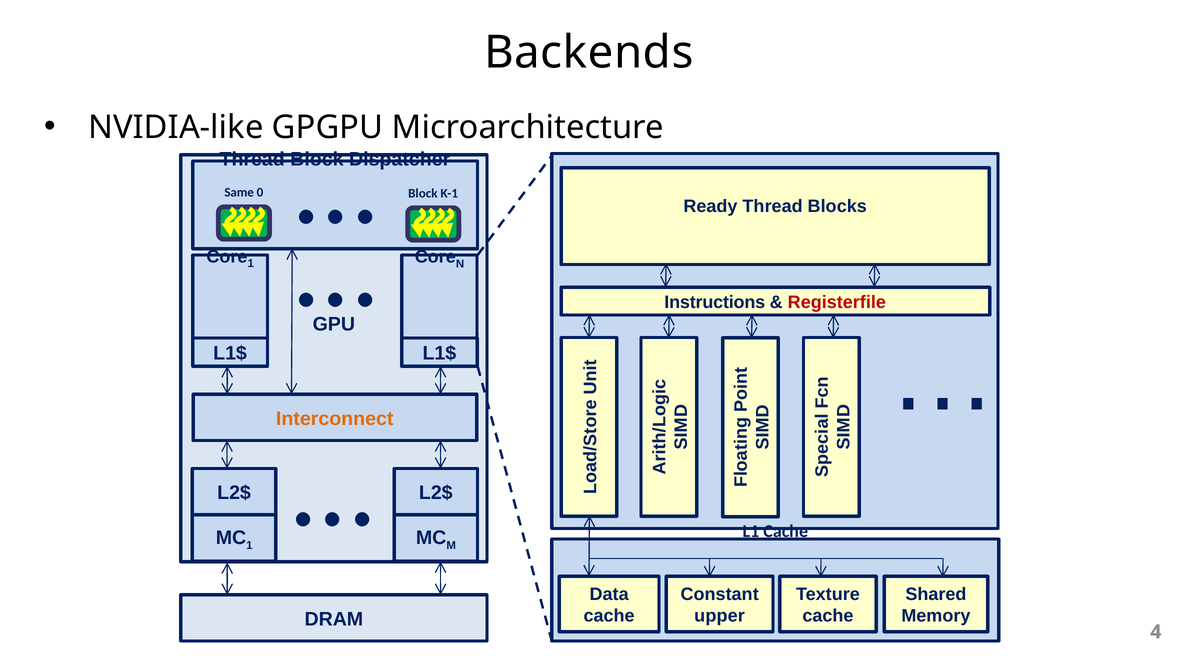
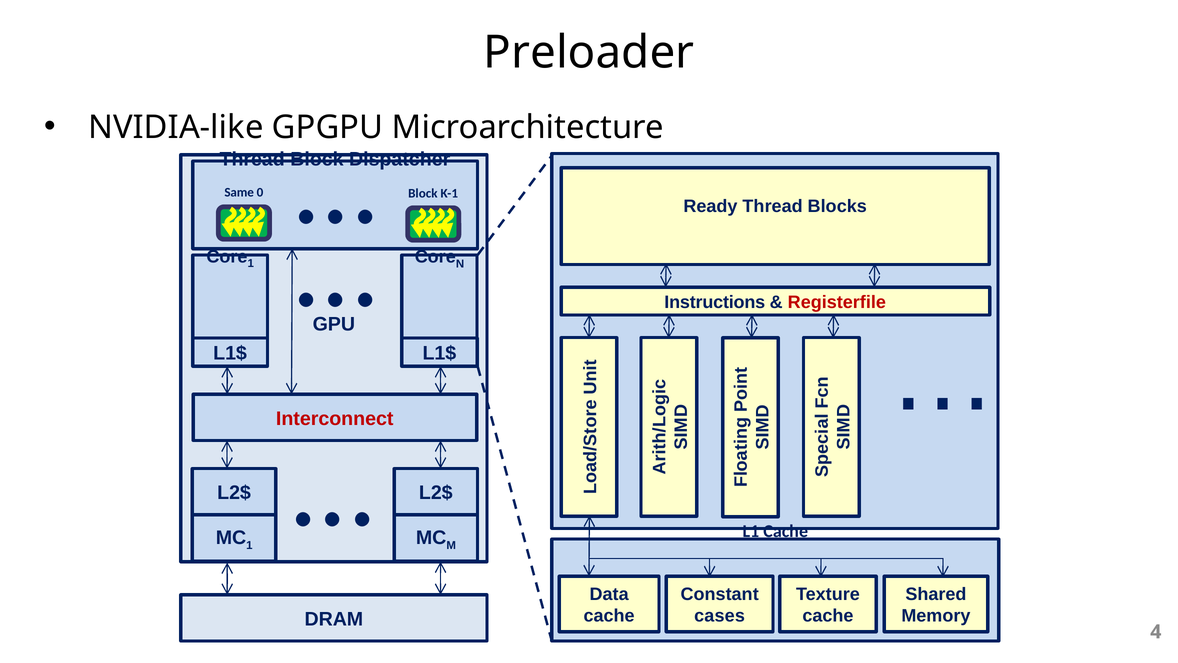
Backends: Backends -> Preloader
Interconnect colour: orange -> red
upper: upper -> cases
